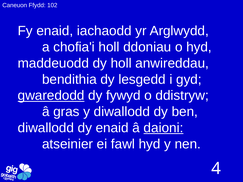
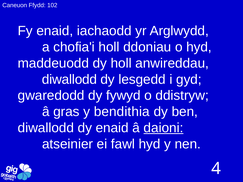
bendithia at (69, 79): bendithia -> diwallodd
gwaredodd underline: present -> none
y diwallodd: diwallodd -> bendithia
